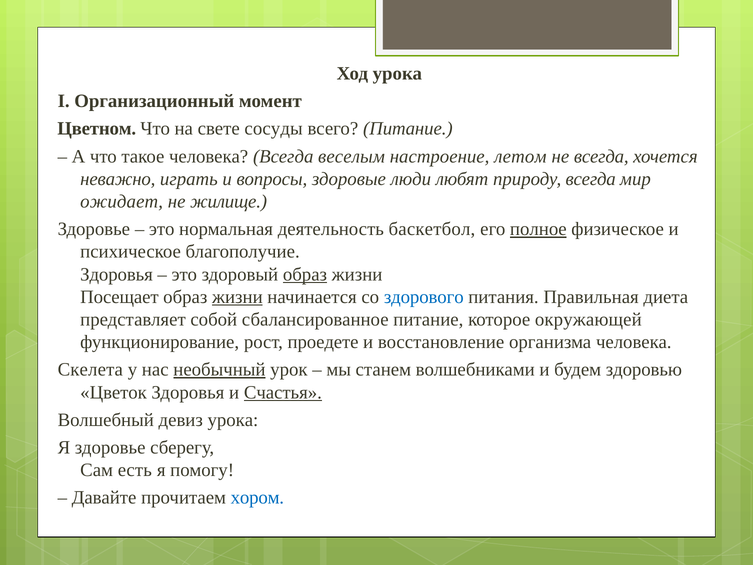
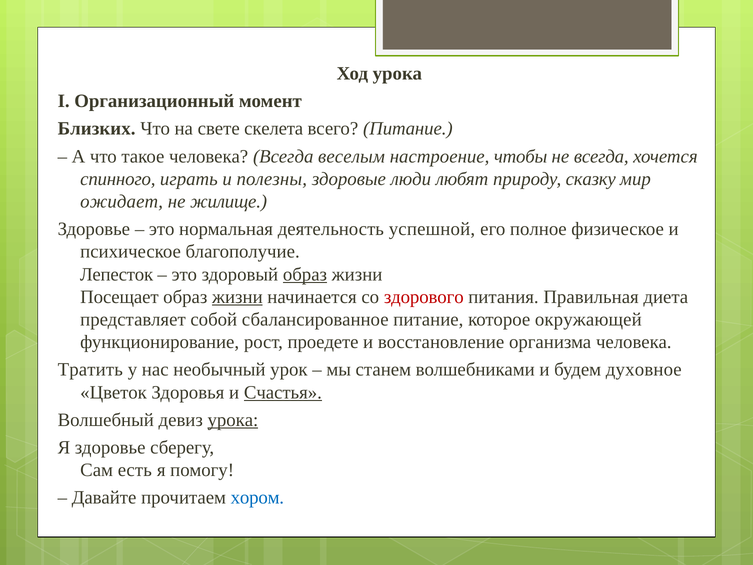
Цветном: Цветном -> Близких
сосуды: сосуды -> скелета
летом: летом -> чтобы
неважно: неважно -> спинного
вопросы: вопросы -> полезны
природу всегда: всегда -> сказку
баскетбол: баскетбол -> успешной
полное underline: present -> none
Здоровья at (116, 274): Здоровья -> Лепесток
здорового colour: blue -> red
Скелета: Скелета -> Тратить
необычный underline: present -> none
здоровью: здоровью -> духовное
урока at (233, 420) underline: none -> present
